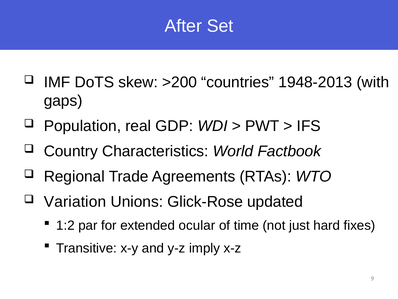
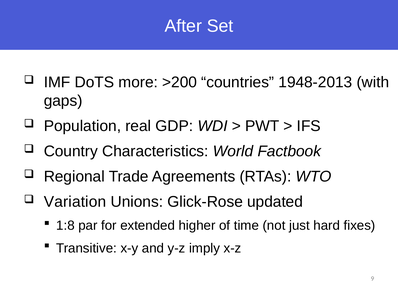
skew: skew -> more
1:2: 1:2 -> 1:8
ocular: ocular -> higher
